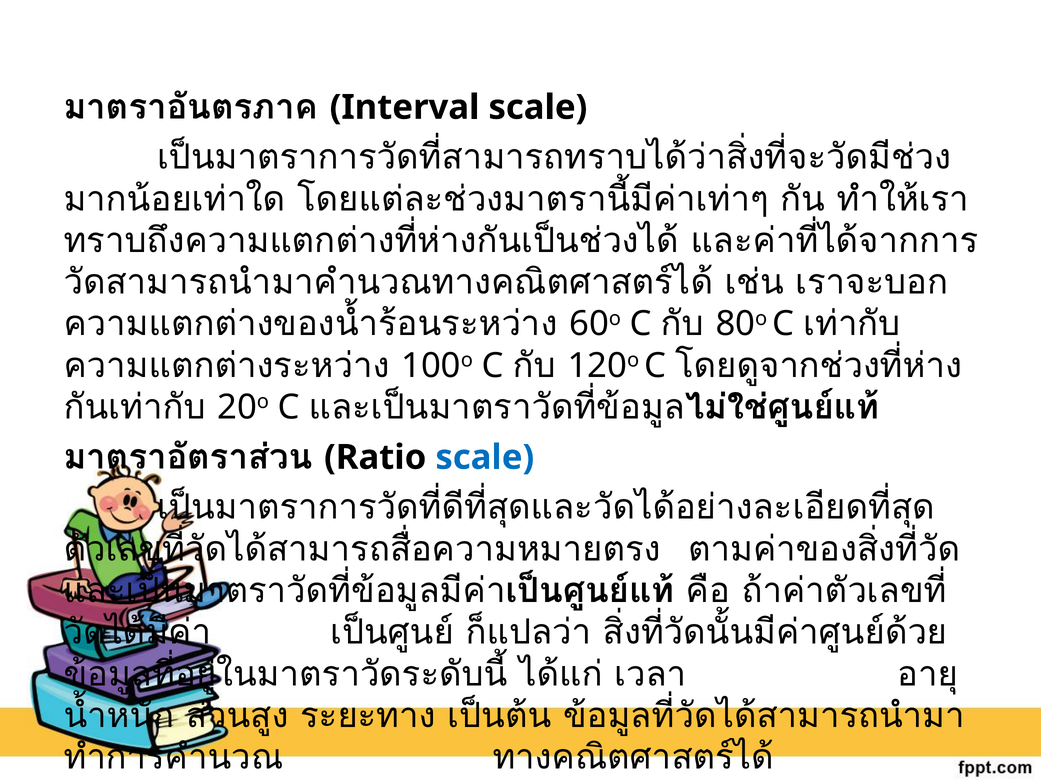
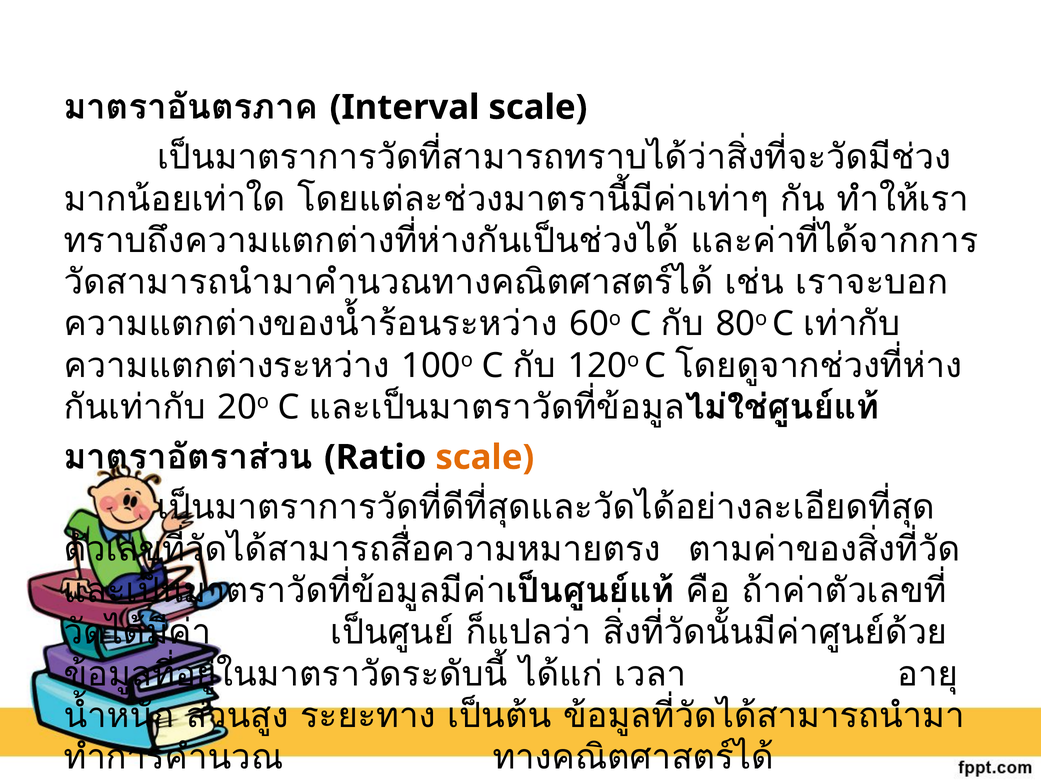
scale at (485, 457) colour: blue -> orange
